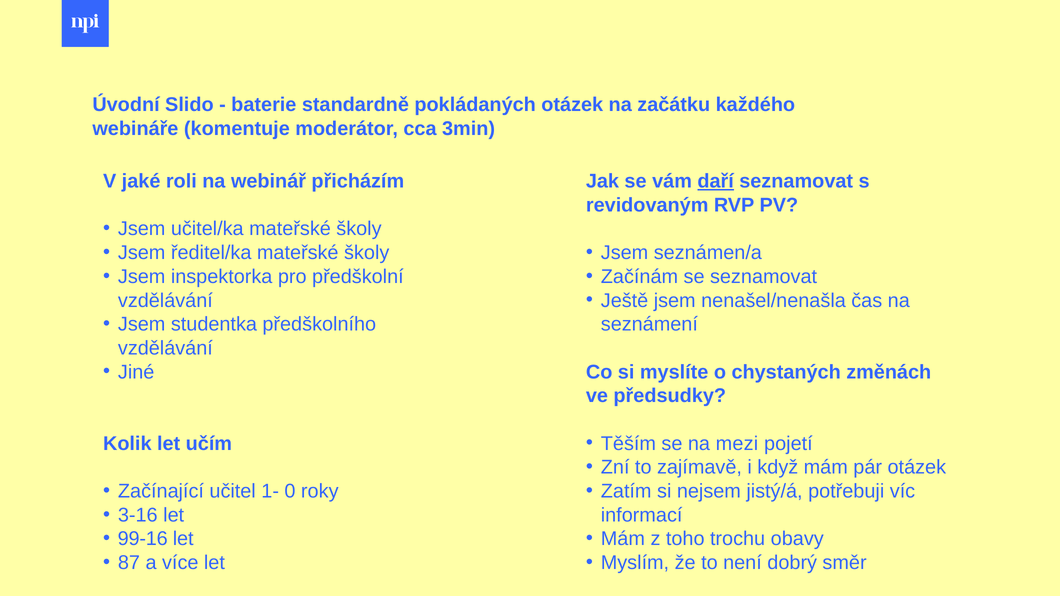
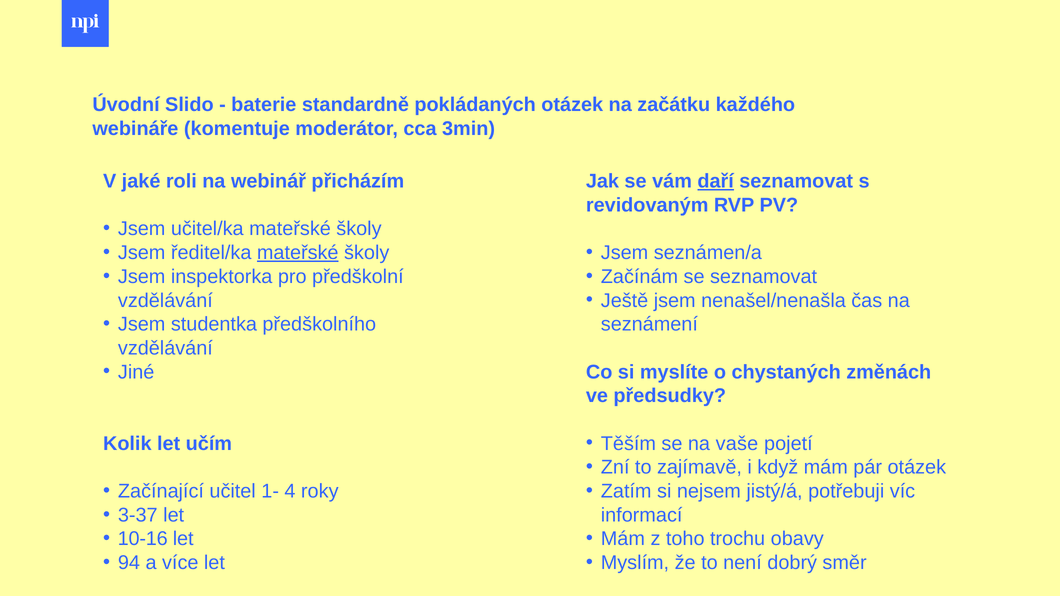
mateřské at (298, 253) underline: none -> present
mezi: mezi -> vaše
0: 0 -> 4
3-16: 3-16 -> 3-37
99-16: 99-16 -> 10-16
87: 87 -> 94
